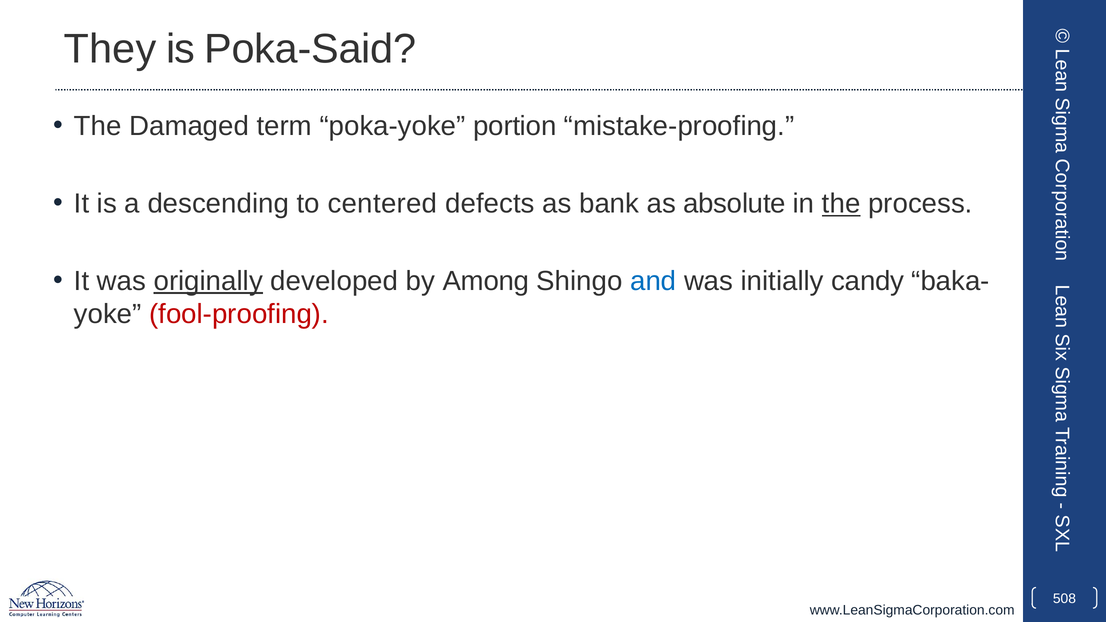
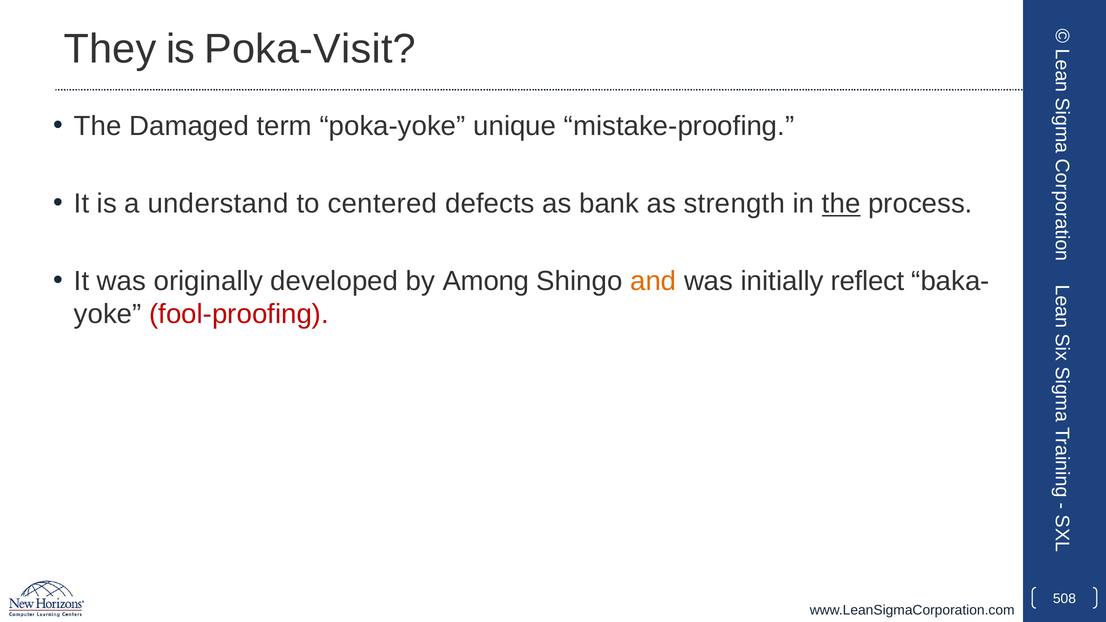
Poka-Said: Poka-Said -> Poka-Visit
portion: portion -> unique
descending: descending -> understand
absolute: absolute -> strength
originally underline: present -> none
and colour: blue -> orange
candy: candy -> reflect
